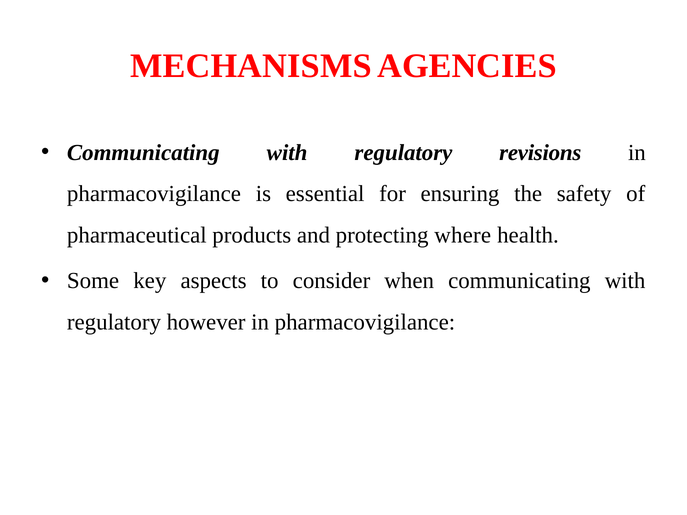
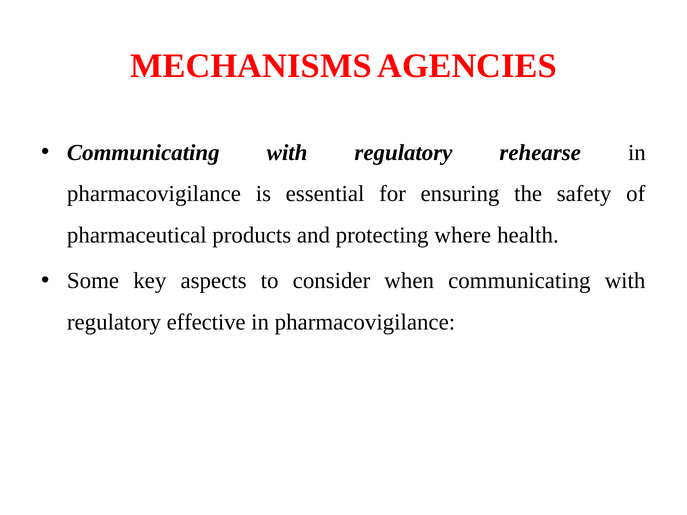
revisions: revisions -> rehearse
however: however -> effective
